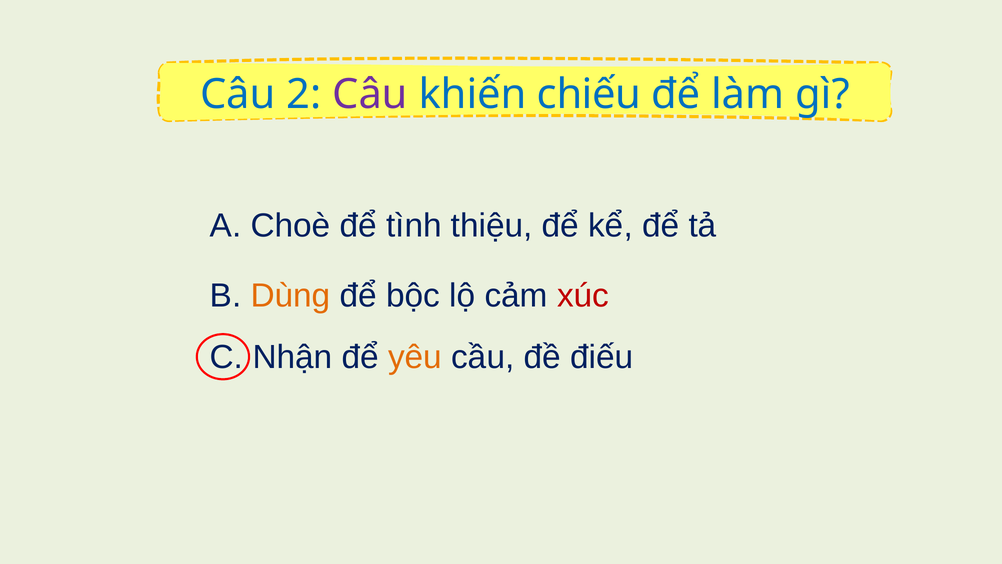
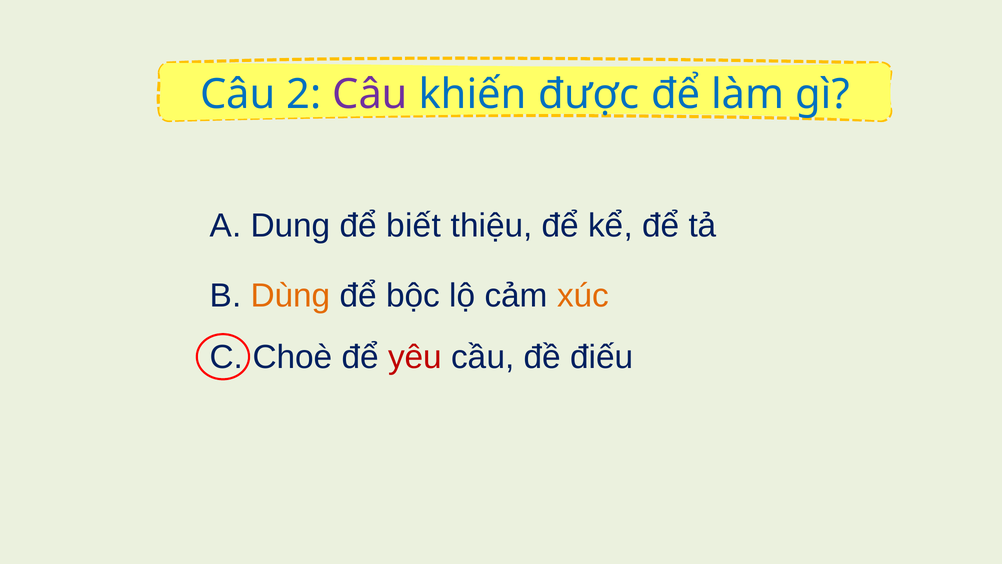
chiếu: chiếu -> được
Choè: Choè -> Dung
tình: tình -> biết
xúc colour: red -> orange
Nhận: Nhận -> Choè
yêu colour: orange -> red
